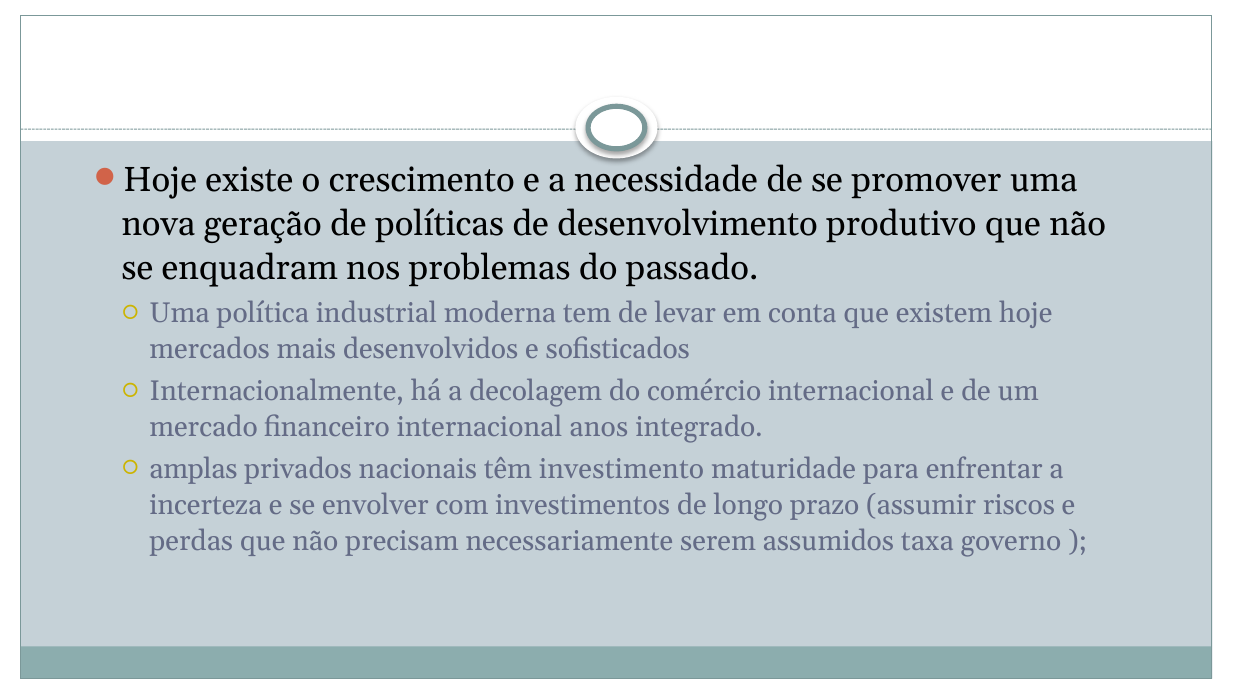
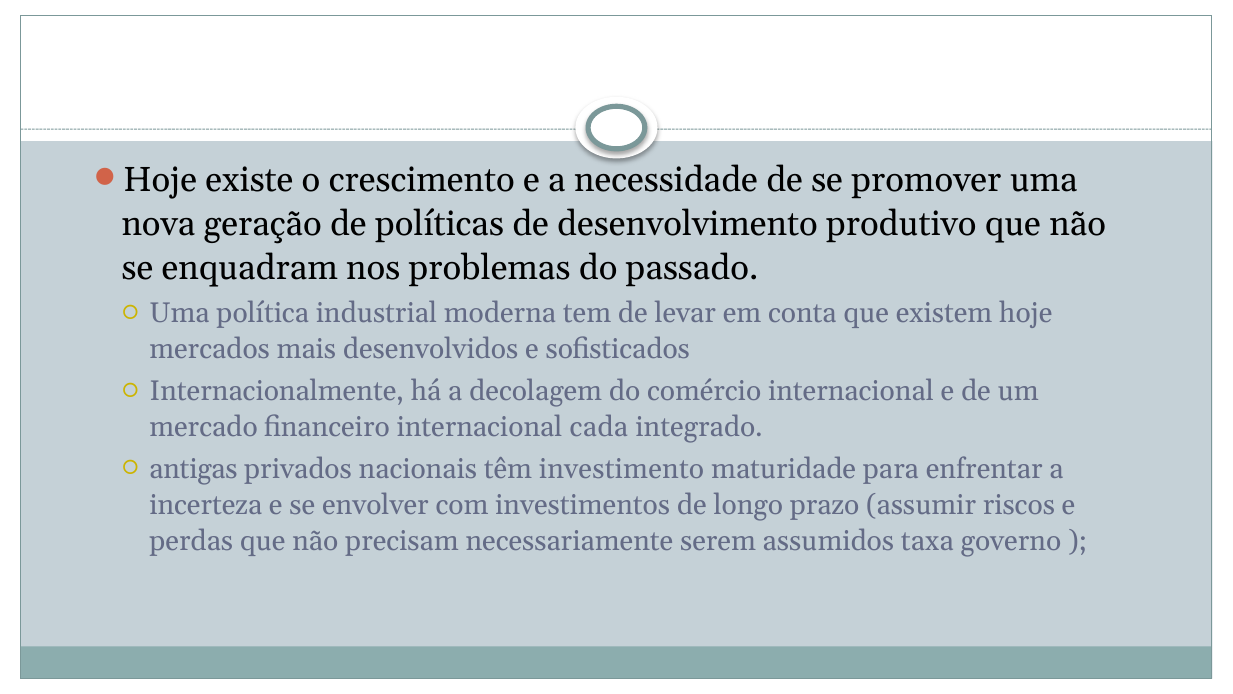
anos: anos -> cada
amplas: amplas -> antigas
